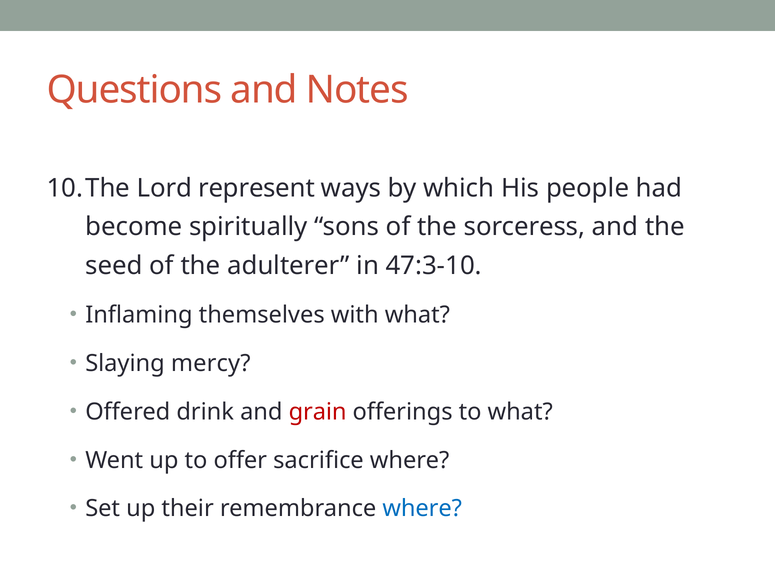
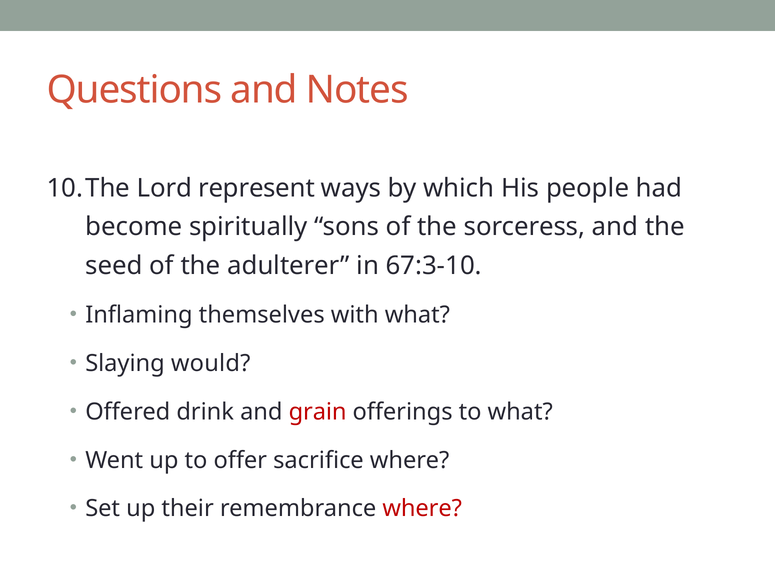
47:3-10: 47:3-10 -> 67:3-10
mercy: mercy -> would
where at (422, 509) colour: blue -> red
